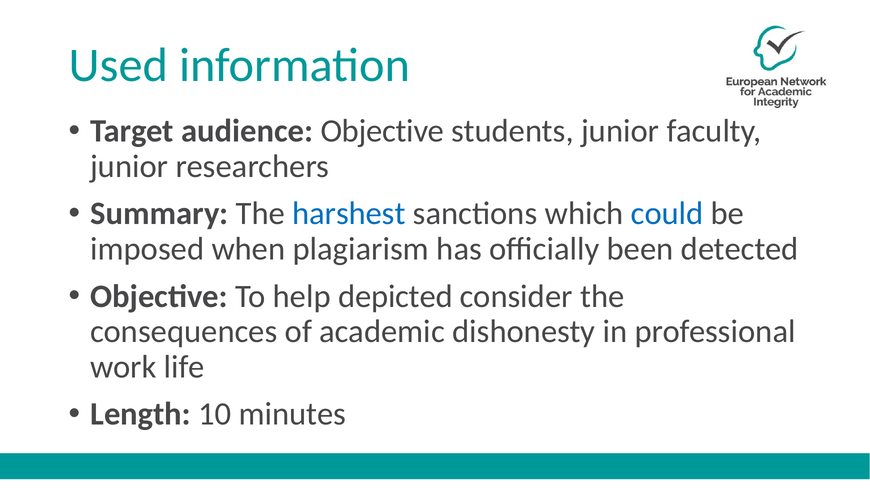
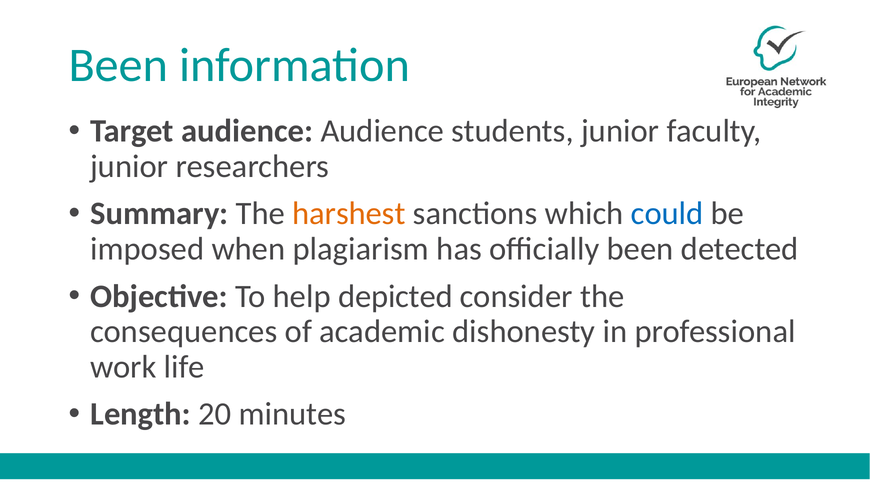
Used at (118, 66): Used -> Been
audience Objective: Objective -> Audience
harshest colour: blue -> orange
10: 10 -> 20
